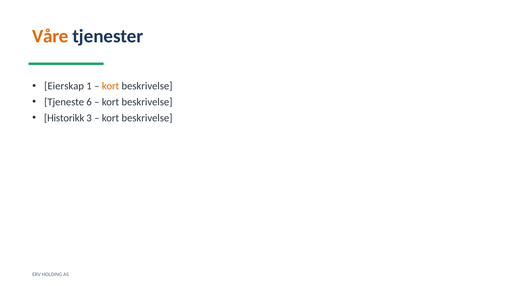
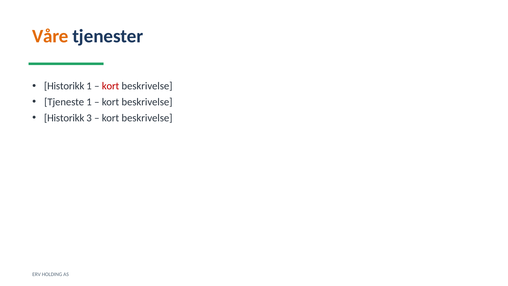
Eierskap at (64, 86): Eierskap -> Historikk
kort at (111, 86) colour: orange -> red
Tjeneste 6: 6 -> 1
